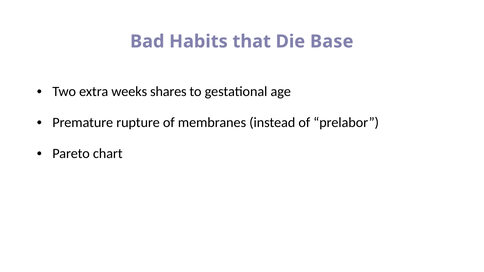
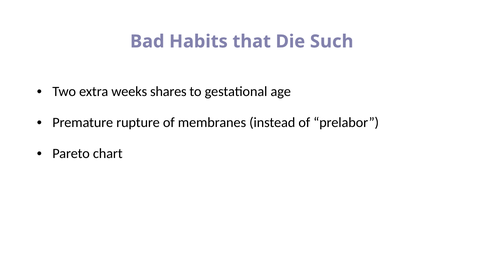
Base: Base -> Such
